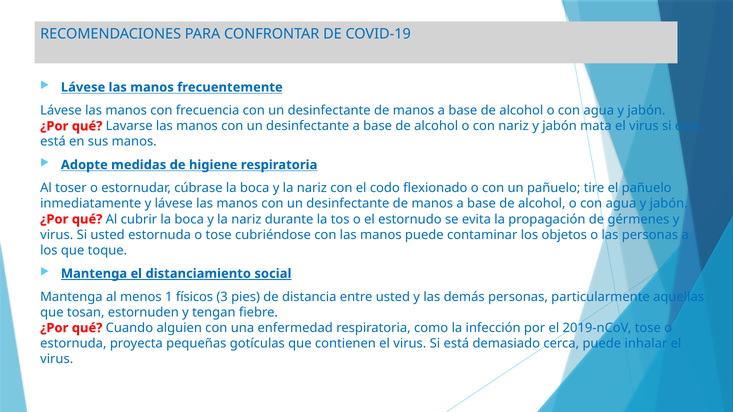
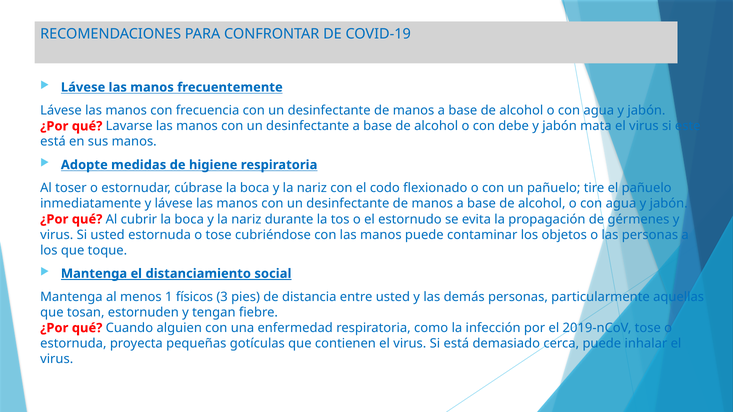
con nariz: nariz -> debe
